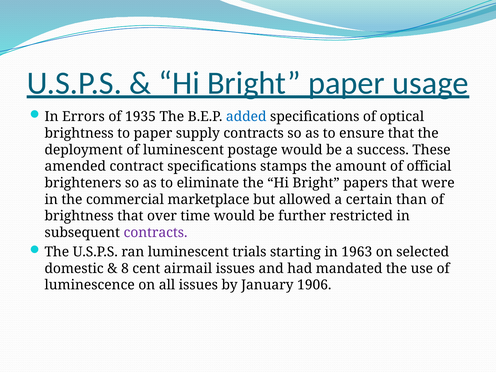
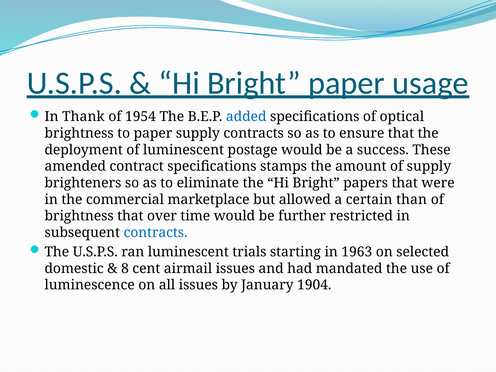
Errors: Errors -> Thank
1935: 1935 -> 1954
of official: official -> supply
contracts at (156, 233) colour: purple -> blue
1906: 1906 -> 1904
